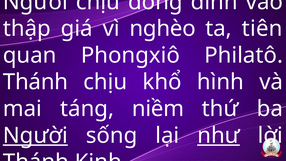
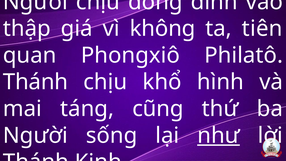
nghèo: nghèo -> không
niềm: niềm -> cũng
Người at (35, 135) underline: present -> none
